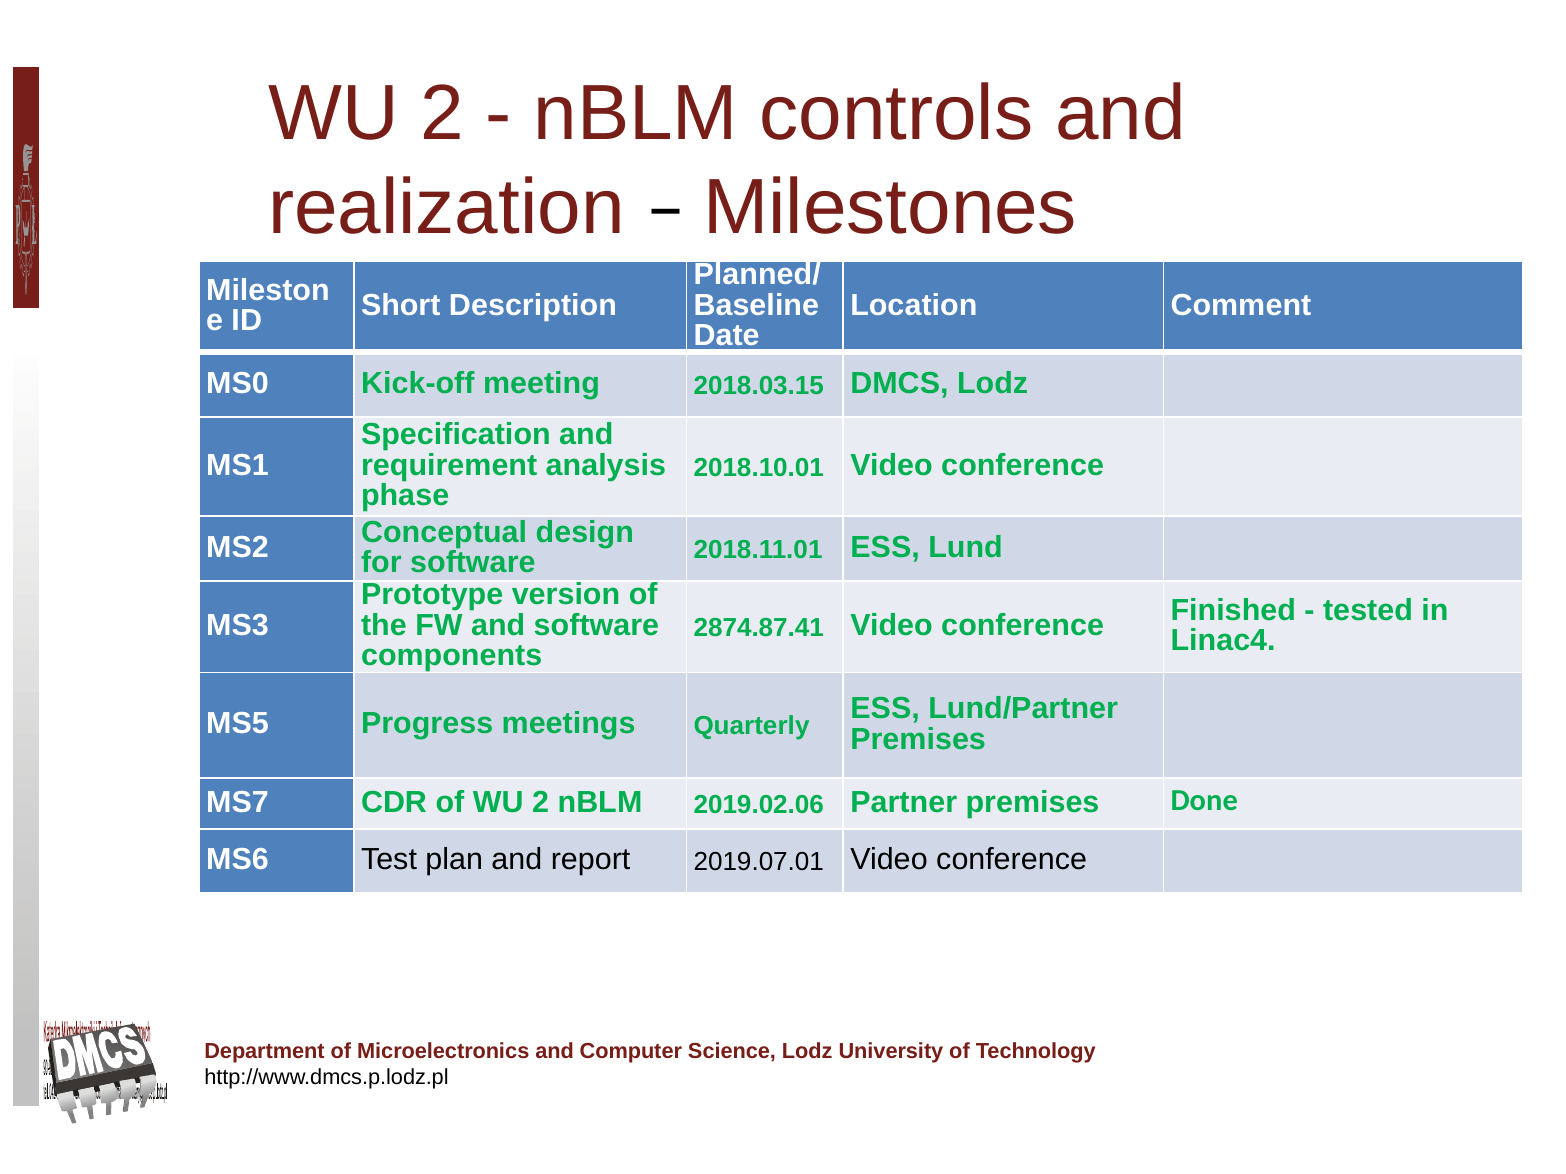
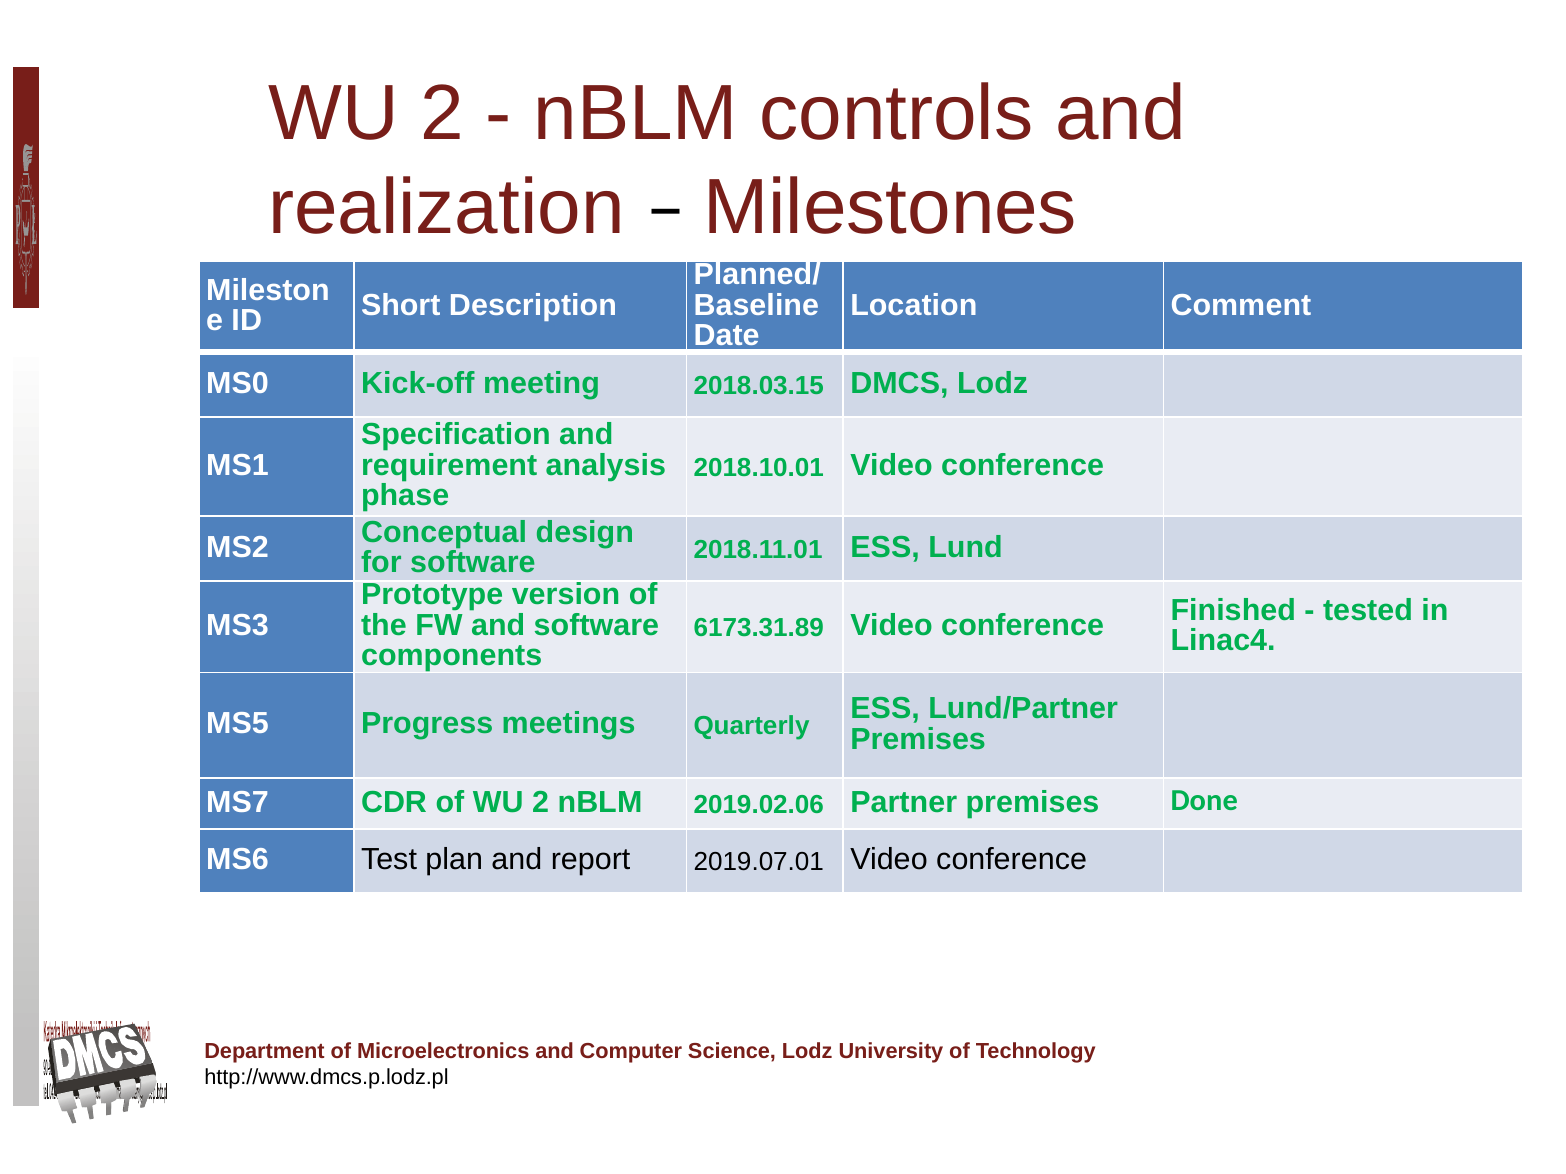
2874.87.41: 2874.87.41 -> 6173.31.89
